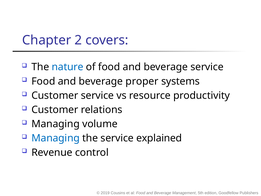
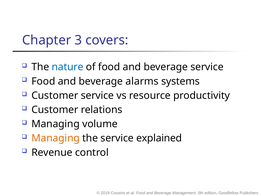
2: 2 -> 3
proper: proper -> alarms
Managing at (56, 138) colour: blue -> orange
